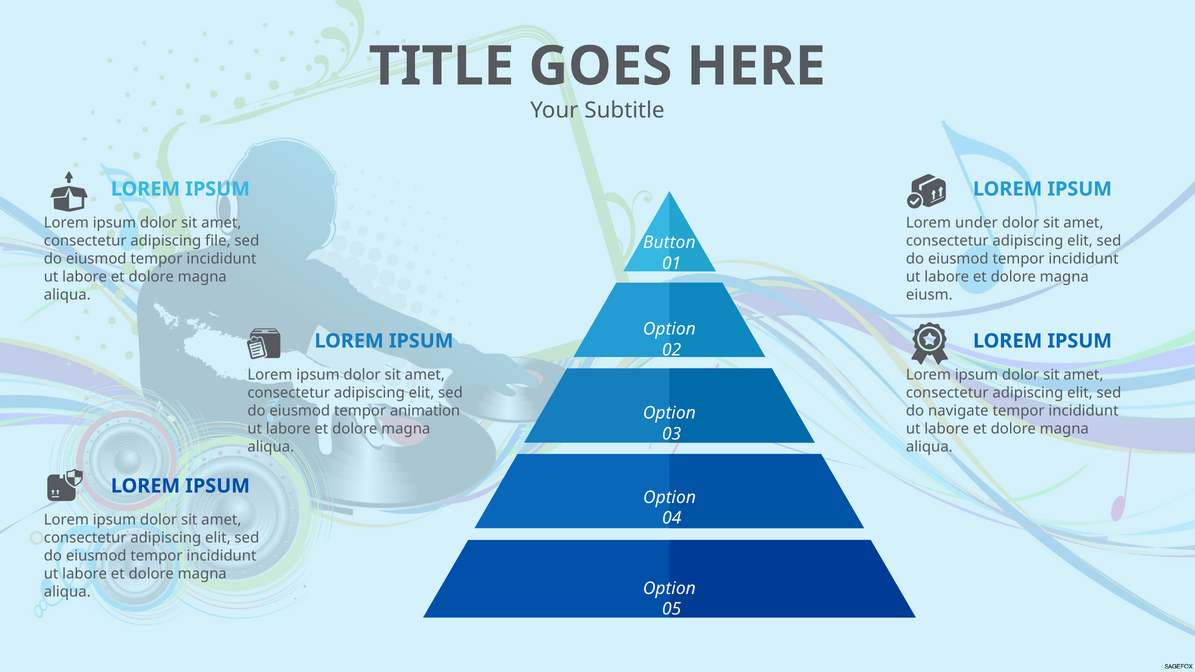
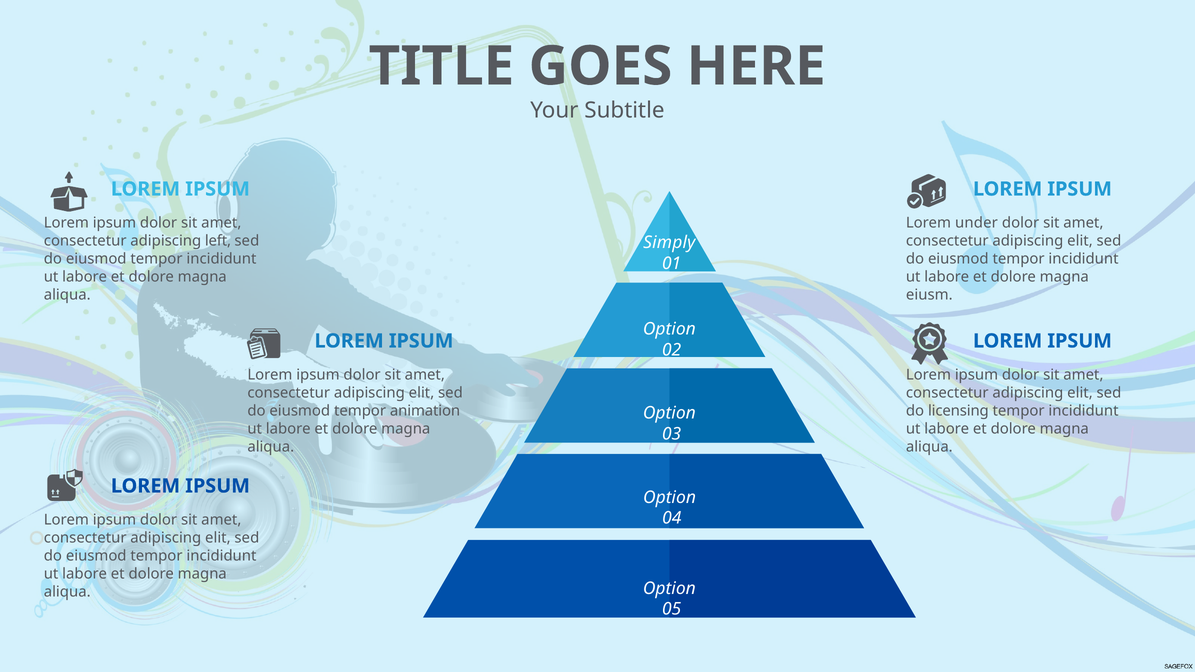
file: file -> left
Button: Button -> Simply
navigate: navigate -> licensing
